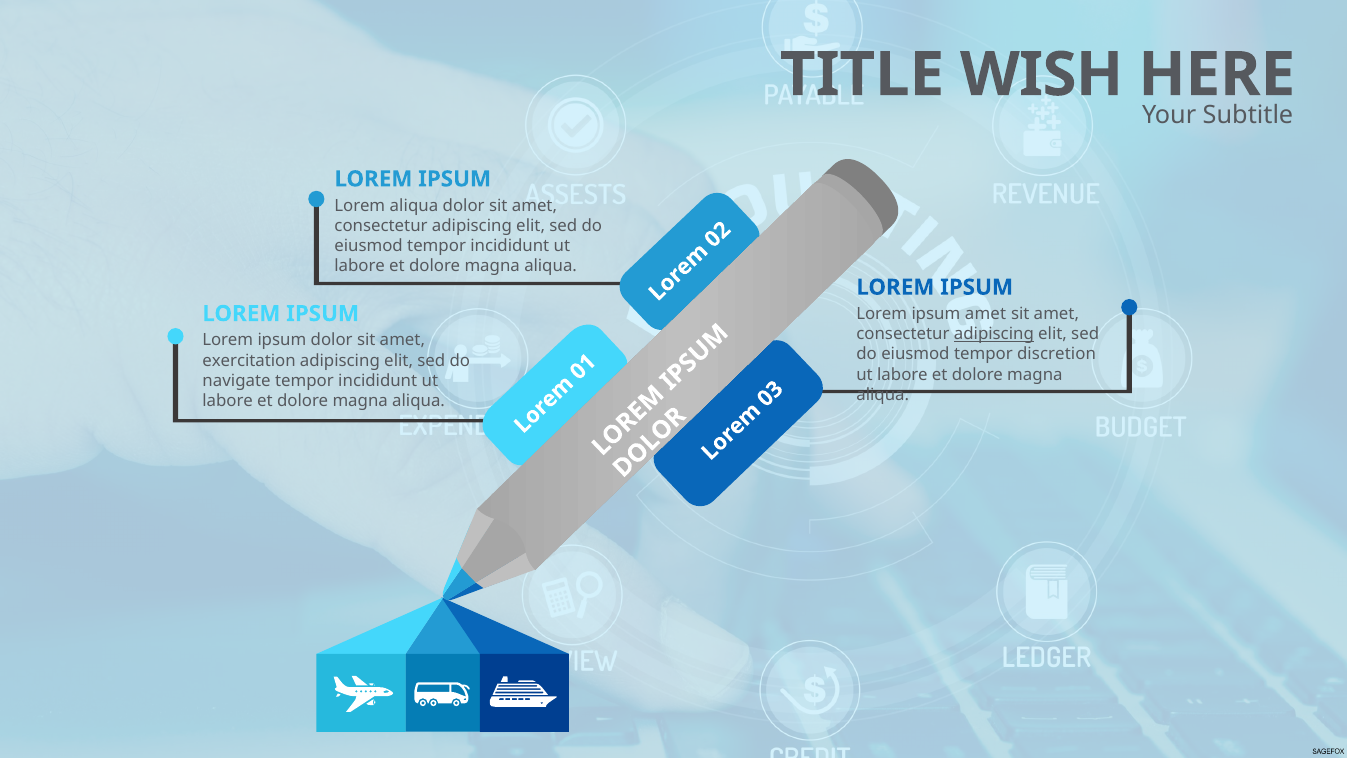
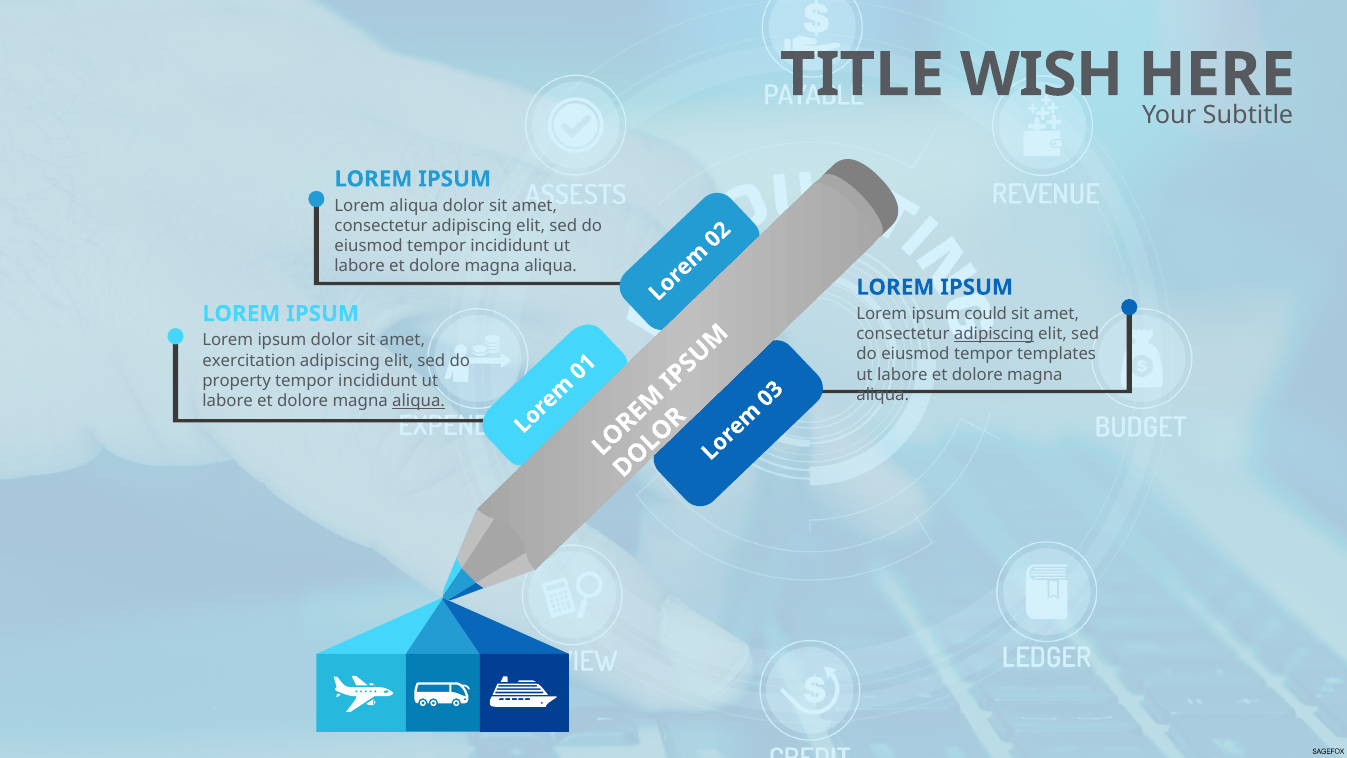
ipsum amet: amet -> could
discretion: discretion -> templates
navigate: navigate -> property
aliqua at (419, 401) underline: none -> present
